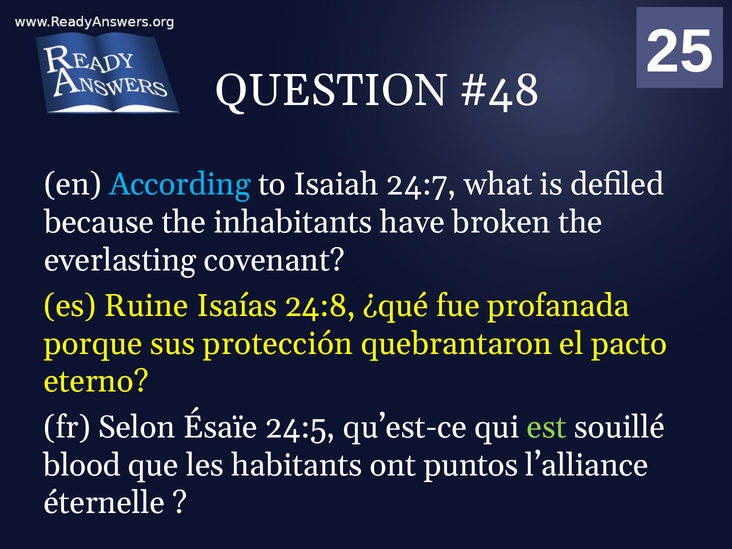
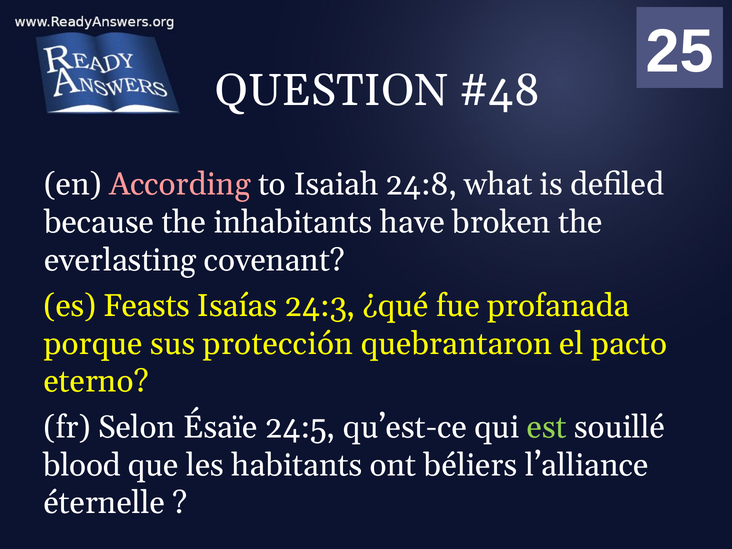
According colour: light blue -> pink
24:7: 24:7 -> 24:8
Ruine: Ruine -> Feasts
24:8: 24:8 -> 24:3
puntos: puntos -> béliers
